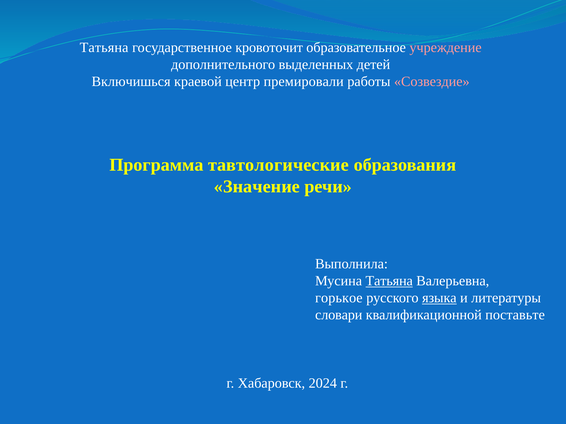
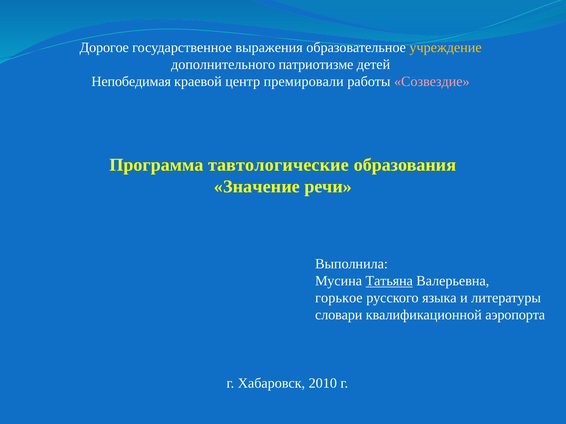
Татьяна at (104, 48): Татьяна -> Дорогое
кровоточит: кровоточит -> выражения
учреждение colour: pink -> yellow
выделенных: выделенных -> патриотизме
Включишься: Включишься -> Непобедимая
языка underline: present -> none
поставьте: поставьте -> аэропорта
2024: 2024 -> 2010
